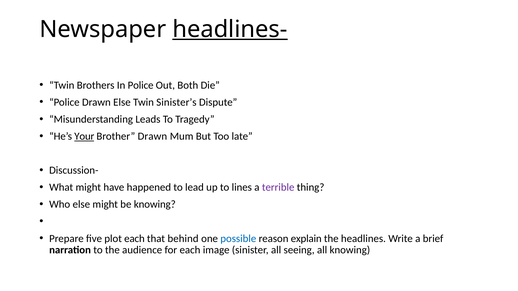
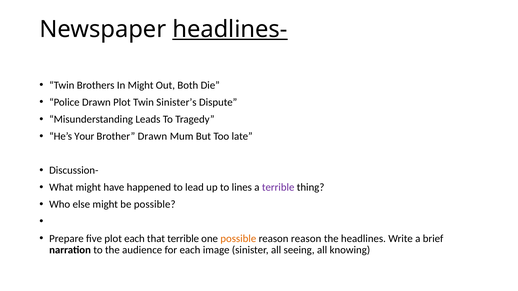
In Police: Police -> Might
Drawn Else: Else -> Plot
Your underline: present -> none
be knowing: knowing -> possible
that behind: behind -> terrible
possible at (238, 239) colour: blue -> orange
reason explain: explain -> reason
